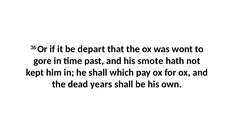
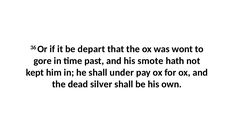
which: which -> under
years: years -> silver
